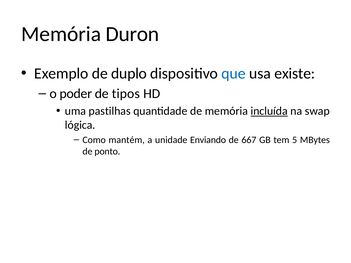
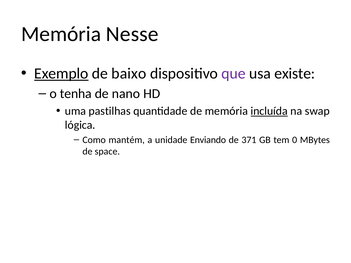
Duron: Duron -> Nesse
Exemplo underline: none -> present
duplo: duplo -> baixo
que colour: blue -> purple
poder: poder -> tenha
tipos: tipos -> nano
667: 667 -> 371
5: 5 -> 0
ponto: ponto -> space
